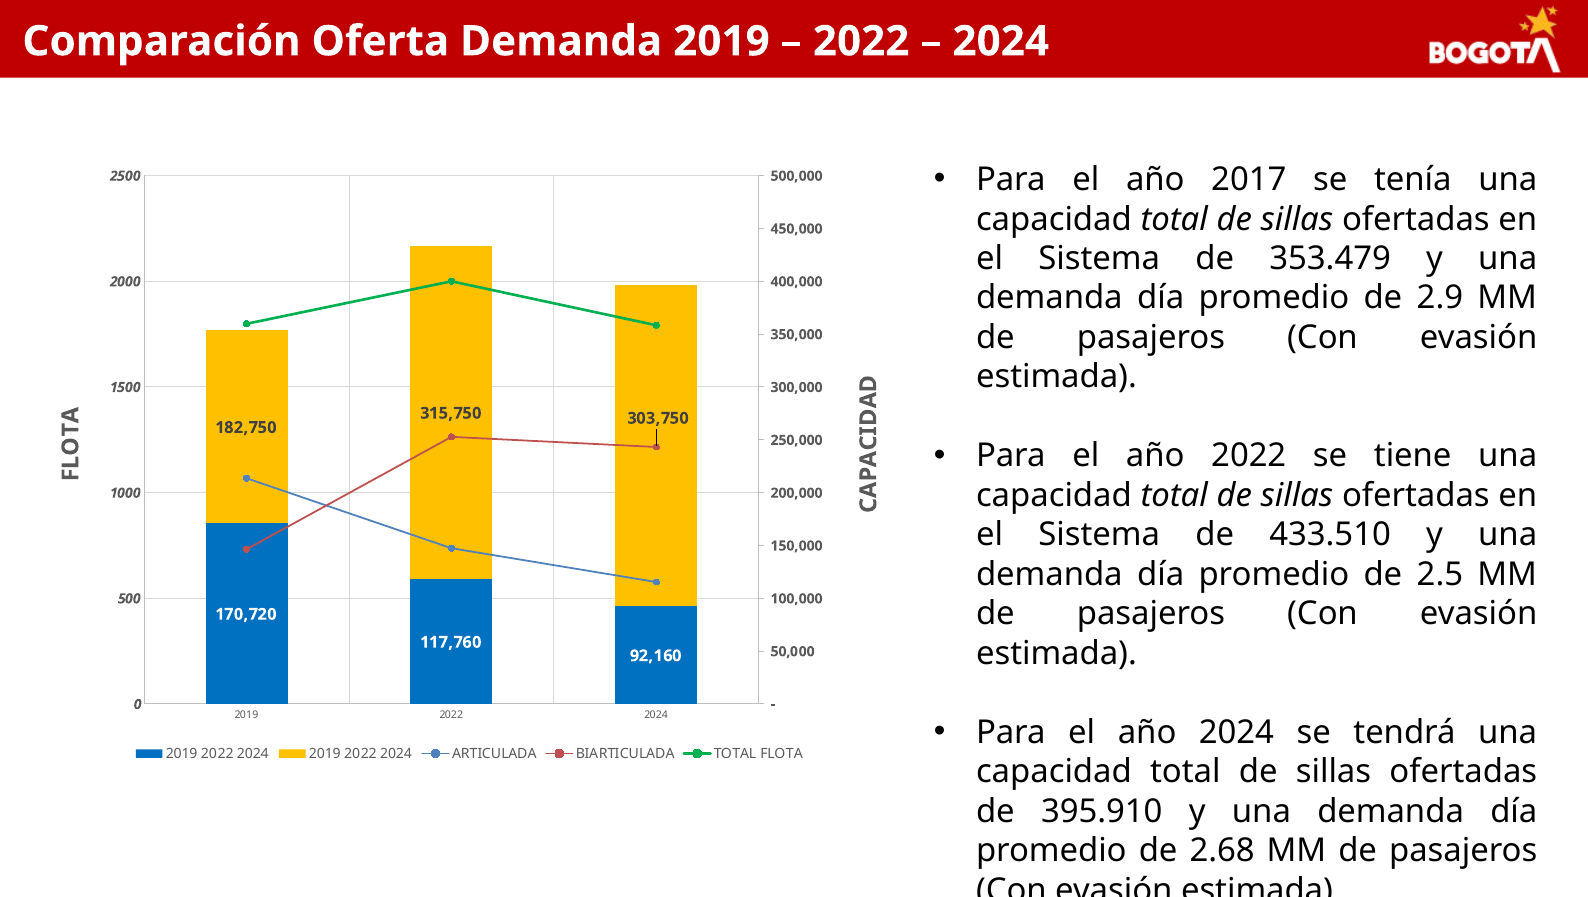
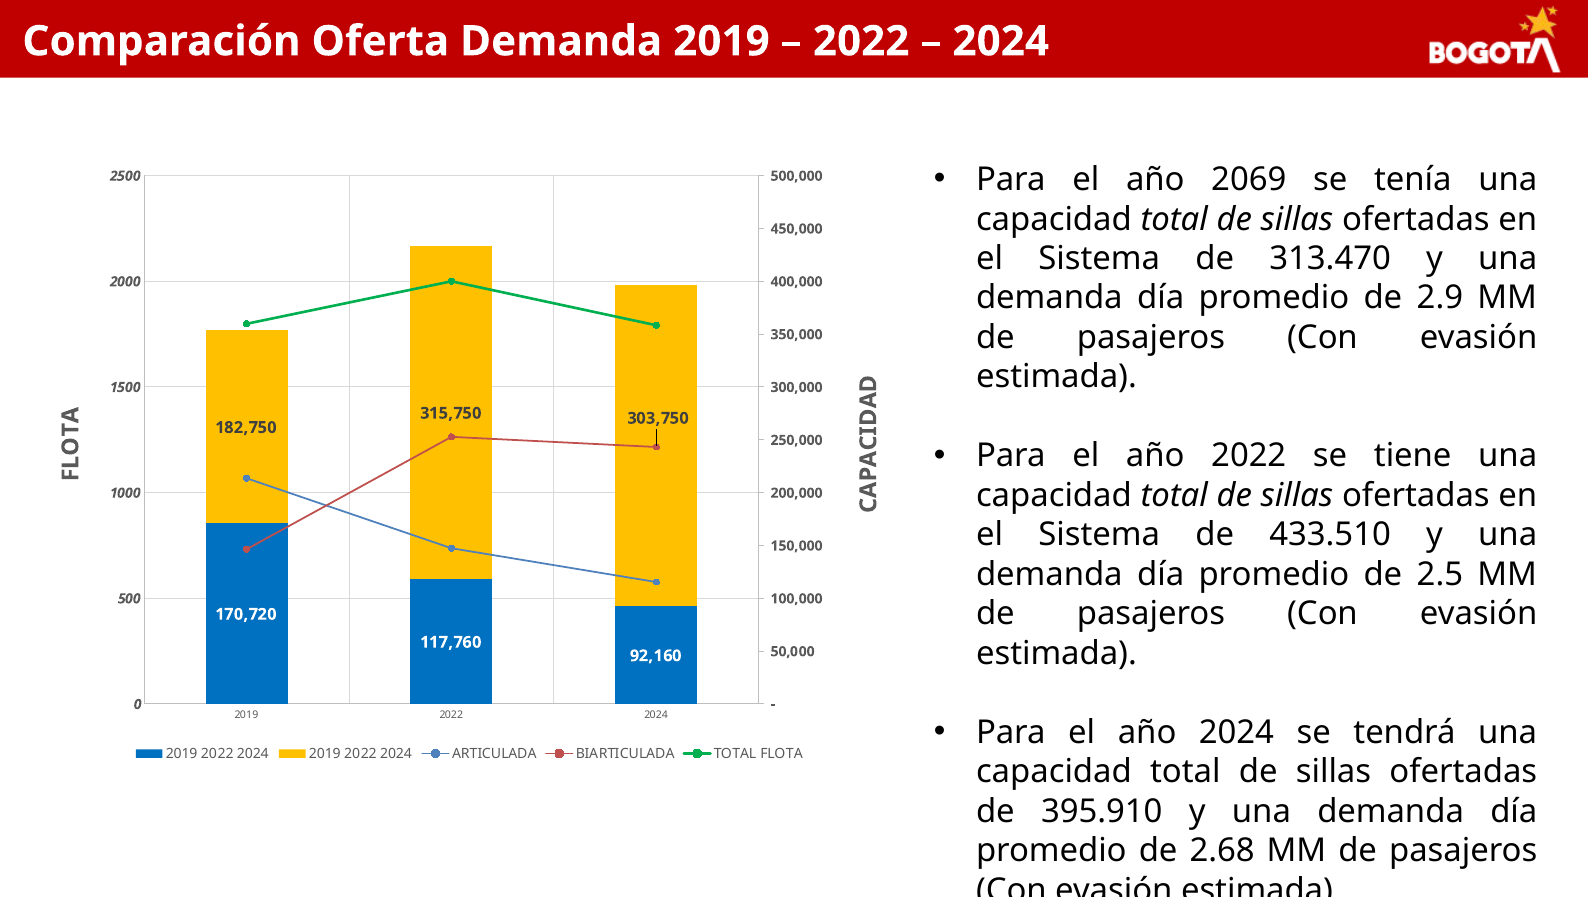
2017: 2017 -> 2069
353.479: 353.479 -> 313.470
